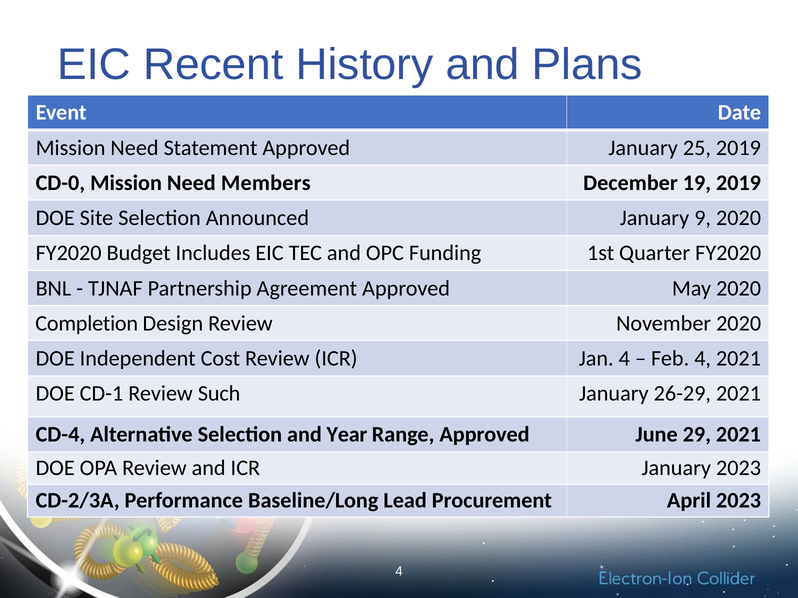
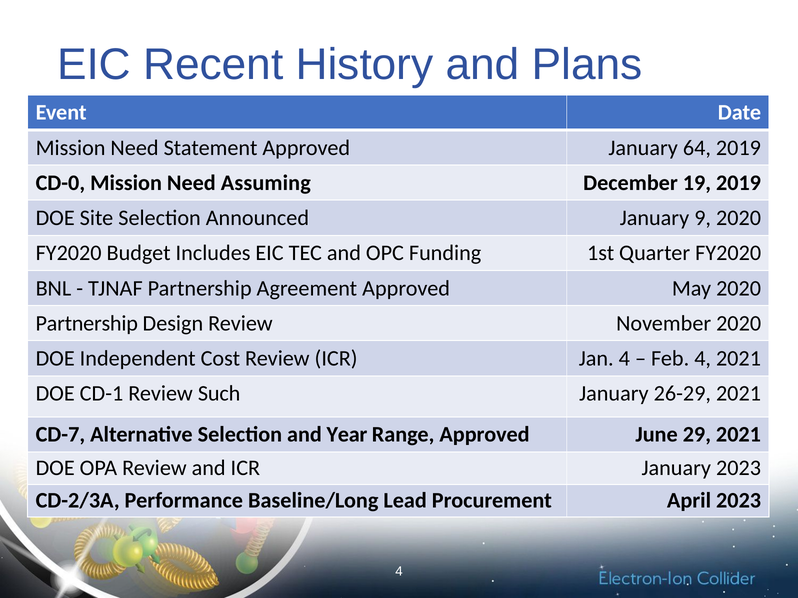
25: 25 -> 64
Members: Members -> Assuming
Completion at (87, 324): Completion -> Partnership
CD-4: CD-4 -> CD-7
